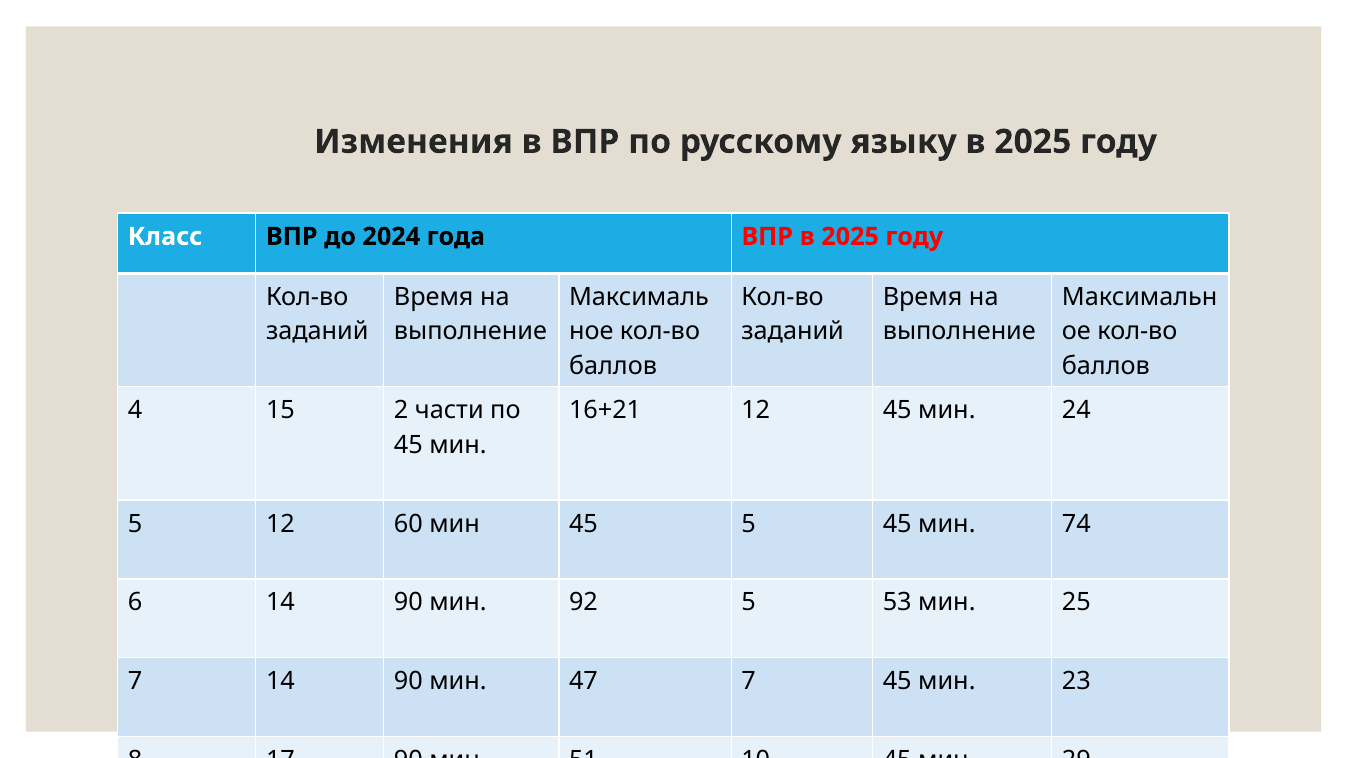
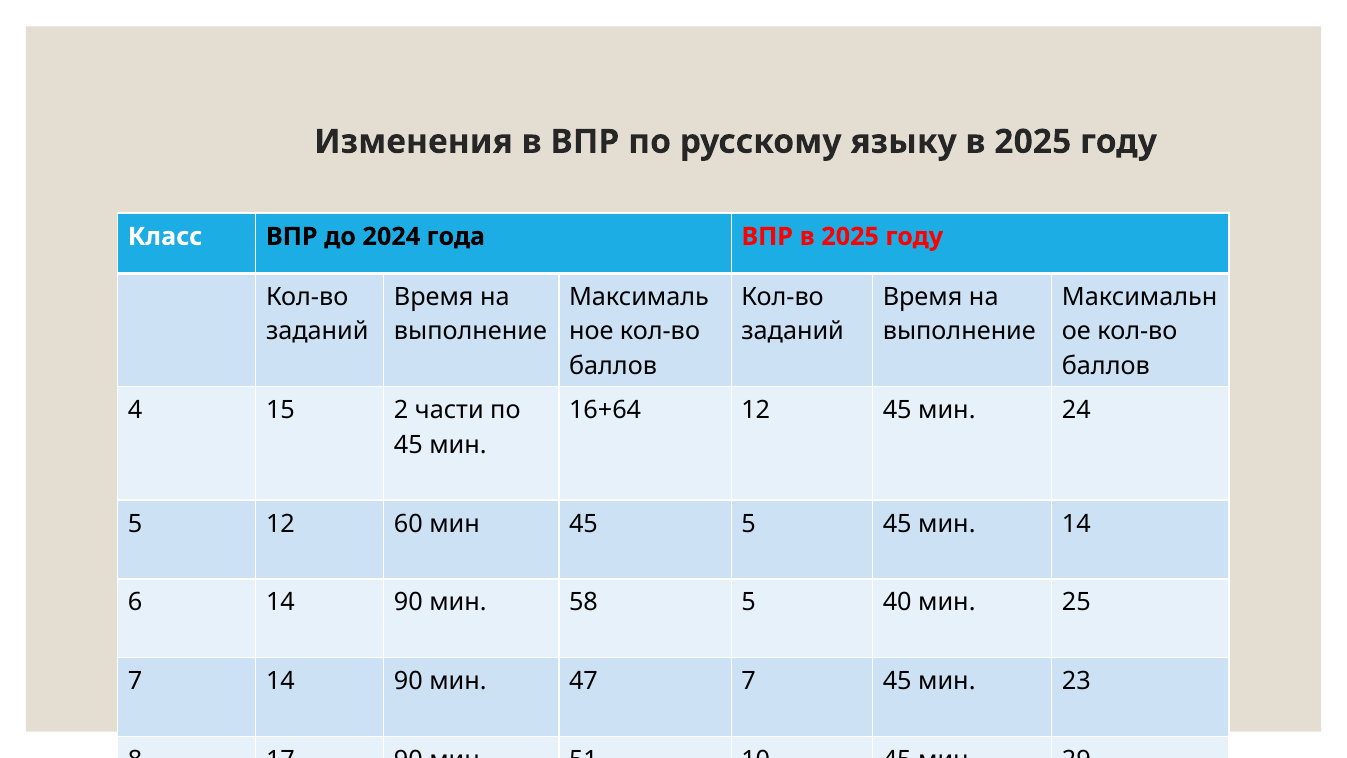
16+21: 16+21 -> 16+64
мин 74: 74 -> 14
92: 92 -> 58
53: 53 -> 40
